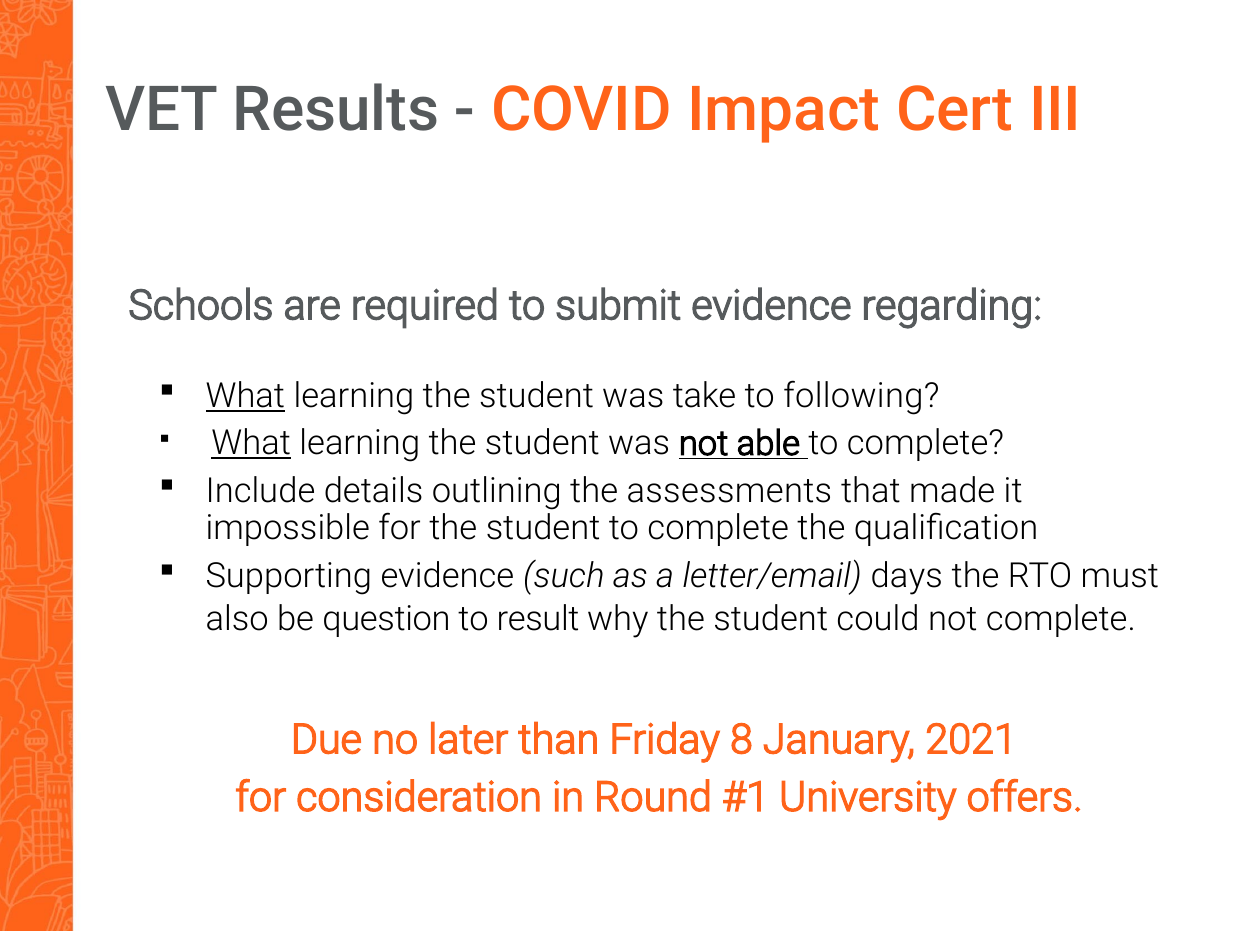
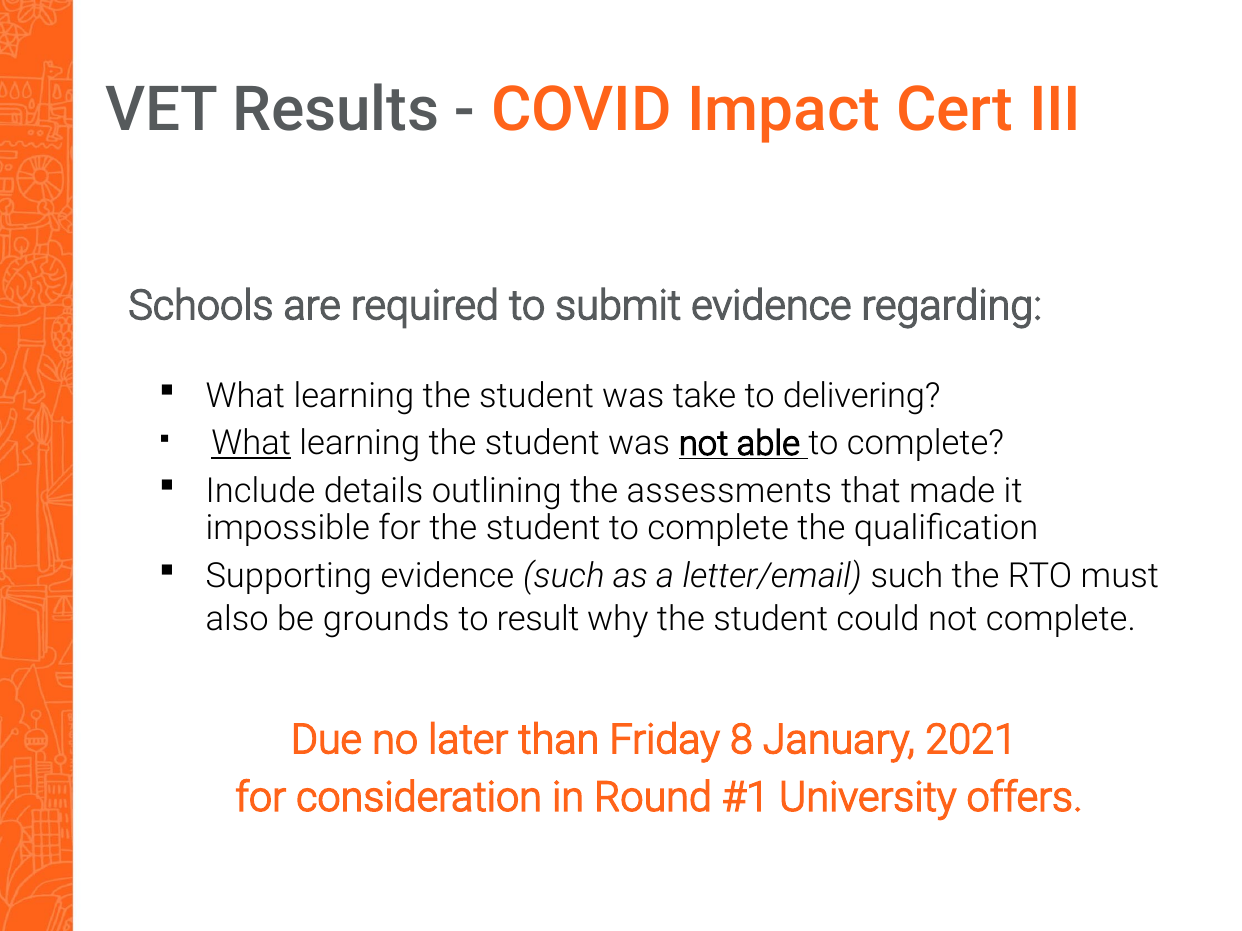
What at (245, 396) underline: present -> none
following: following -> delivering
letter/email days: days -> such
question: question -> grounds
